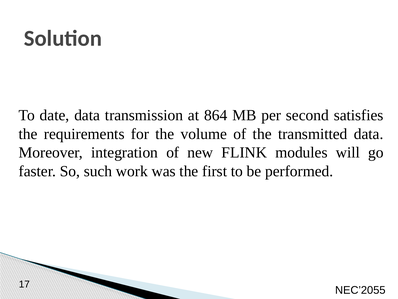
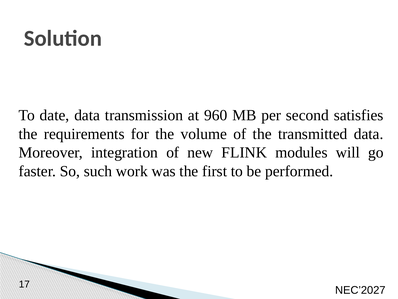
864: 864 -> 960
NEC’2055: NEC’2055 -> NEC’2027
